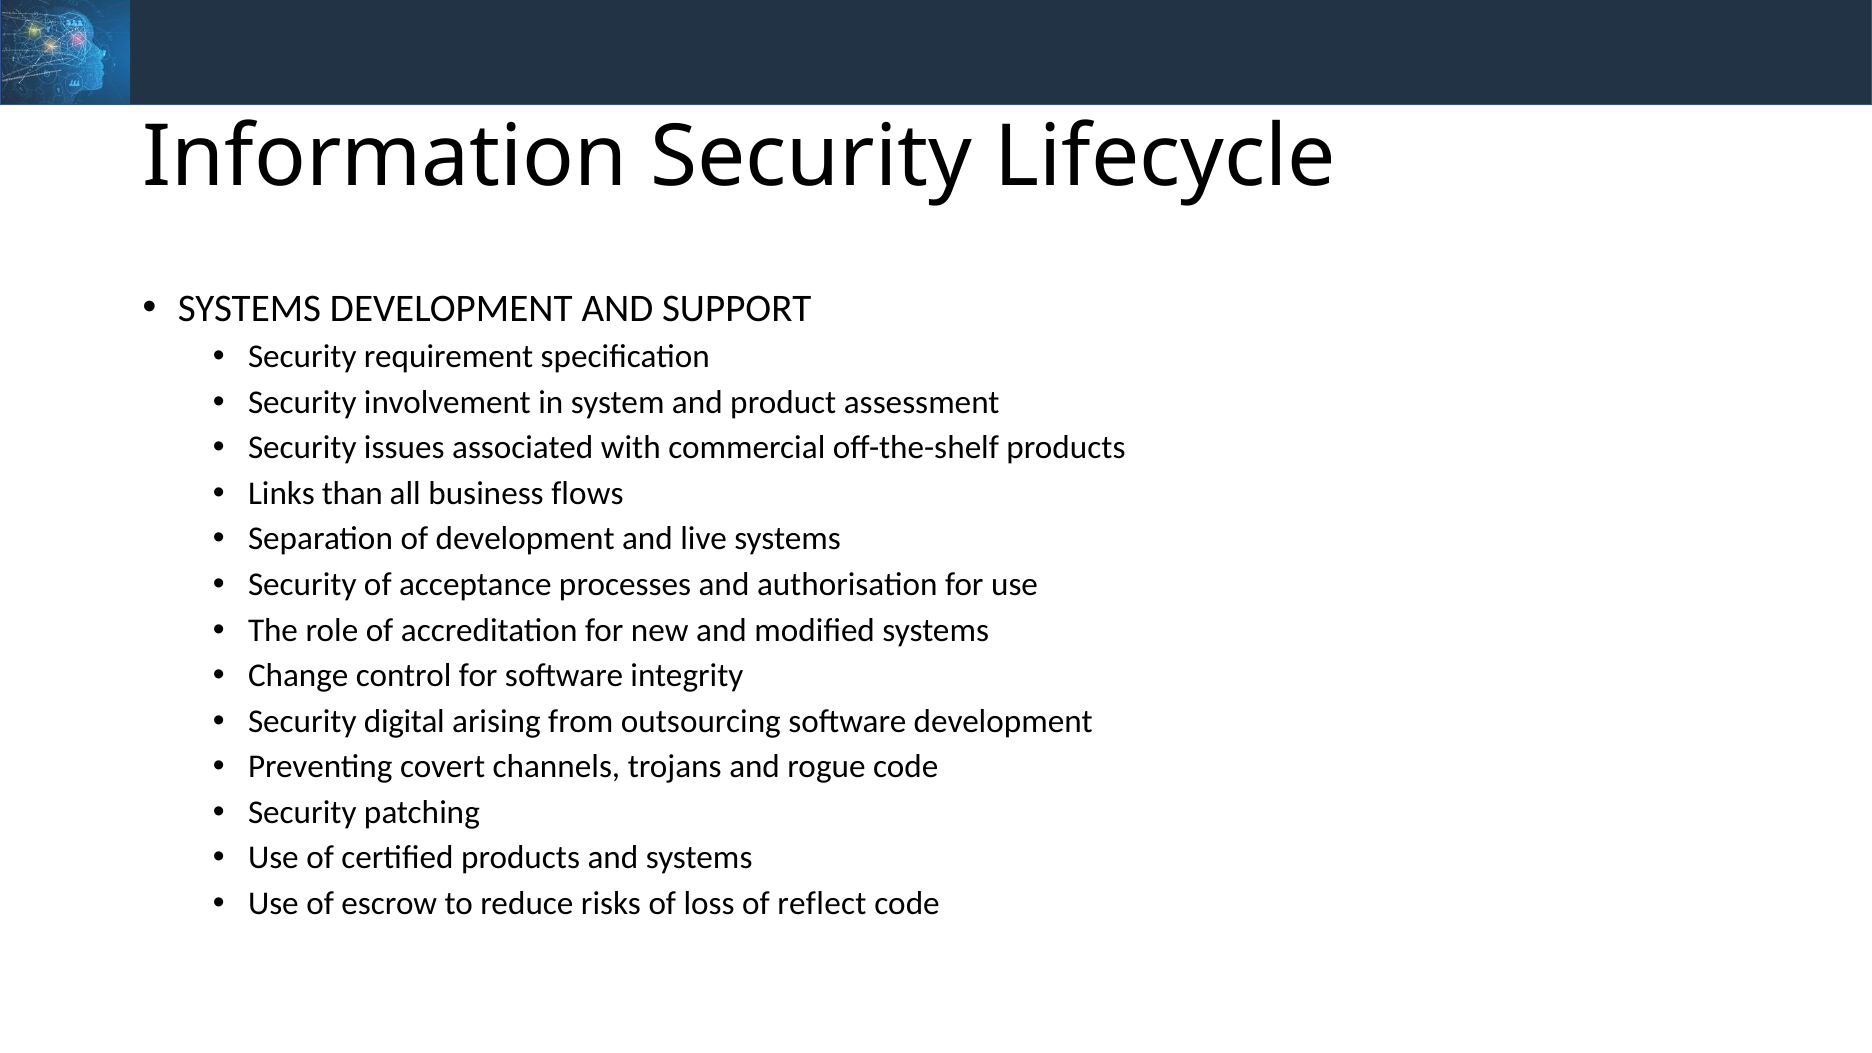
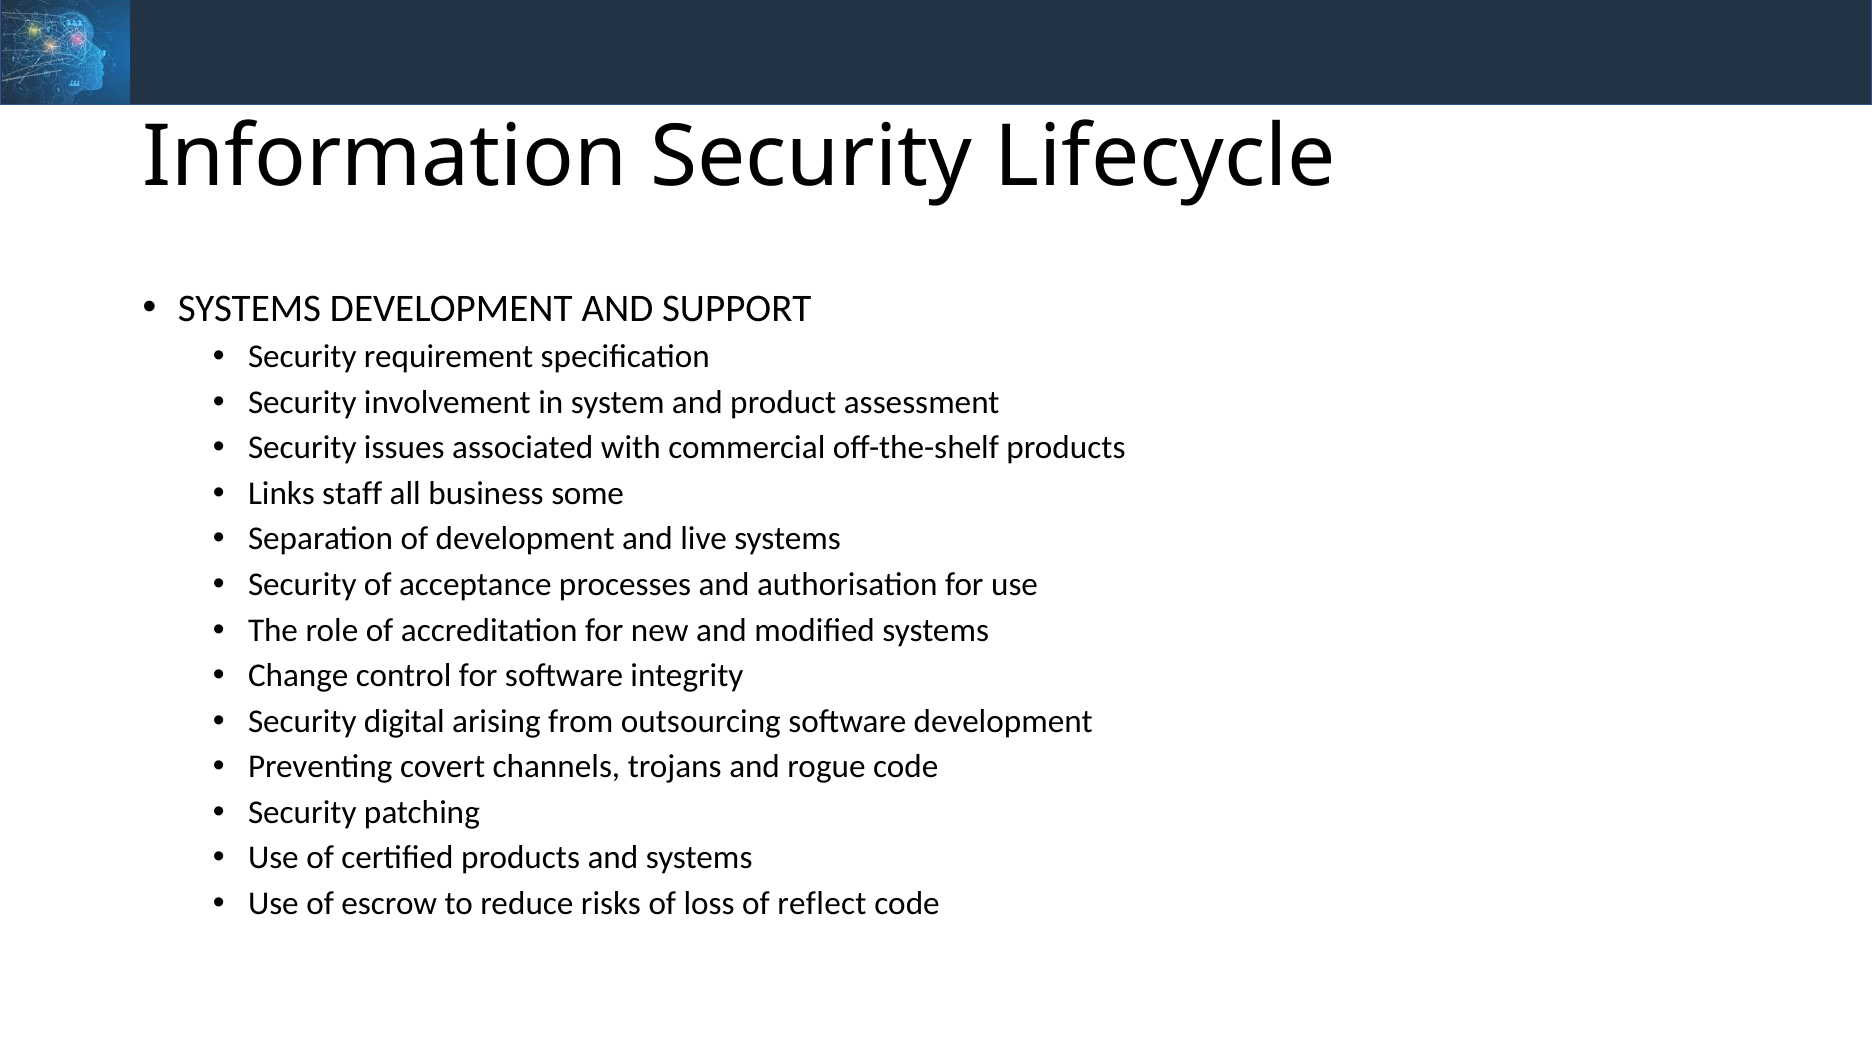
than: than -> staff
flows: flows -> some
